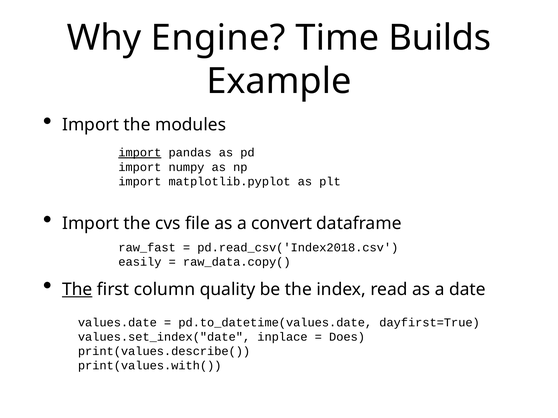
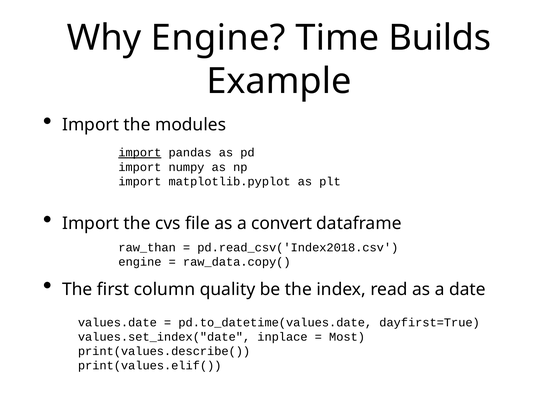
raw_fast: raw_fast -> raw_than
easily at (140, 262): easily -> engine
The at (77, 290) underline: present -> none
Does: Does -> Most
print(values.with(: print(values.with( -> print(values.elif(
